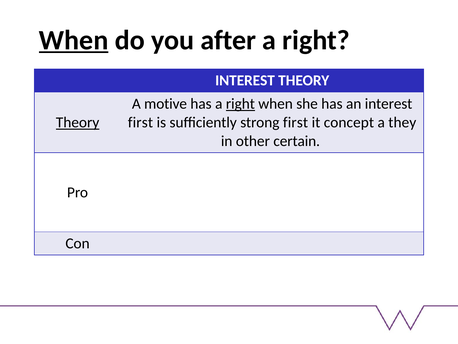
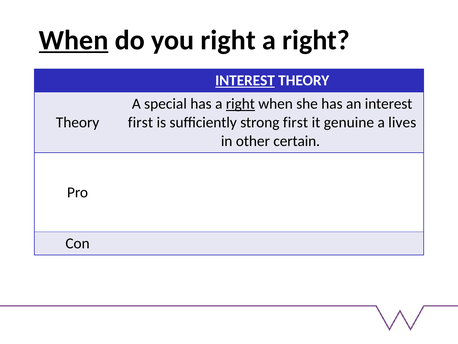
you after: after -> right
INTEREST at (245, 80) underline: none -> present
motive: motive -> special
Theory at (78, 122) underline: present -> none
concept: concept -> genuine
they: they -> lives
